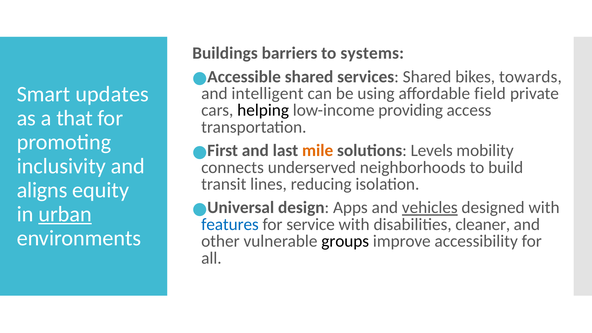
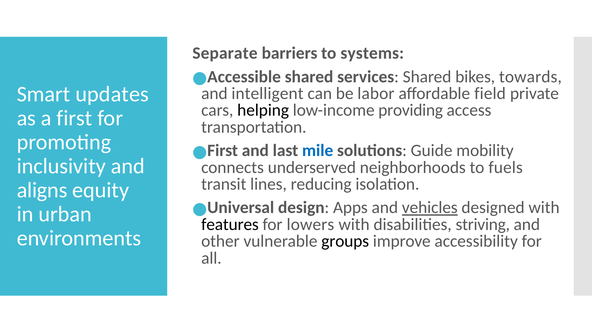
Buildings: Buildings -> Separate
using: using -> labor
that: that -> first
mile colour: orange -> blue
Levels: Levels -> Guide
build: build -> fuels
urban underline: present -> none
features colour: blue -> black
service: service -> lowers
cleaner: cleaner -> striving
